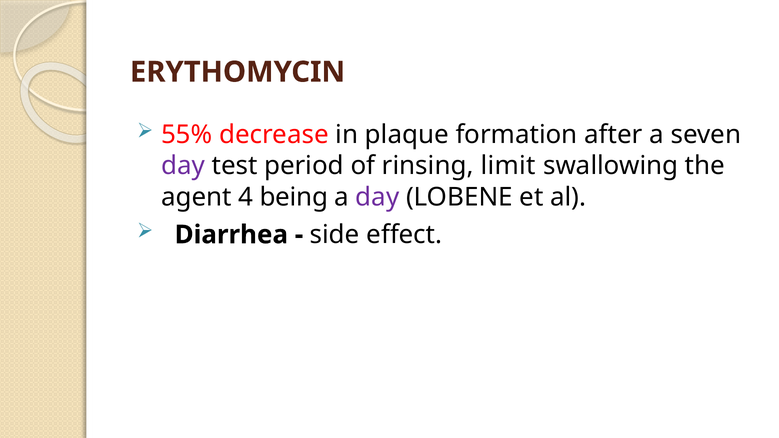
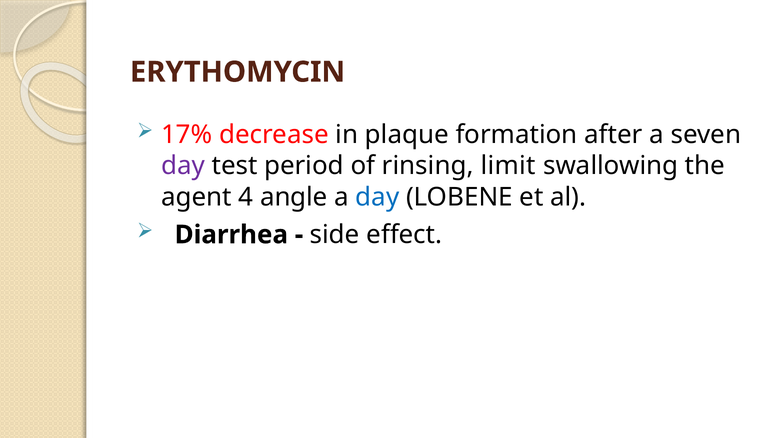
55%: 55% -> 17%
being: being -> angle
day at (377, 197) colour: purple -> blue
